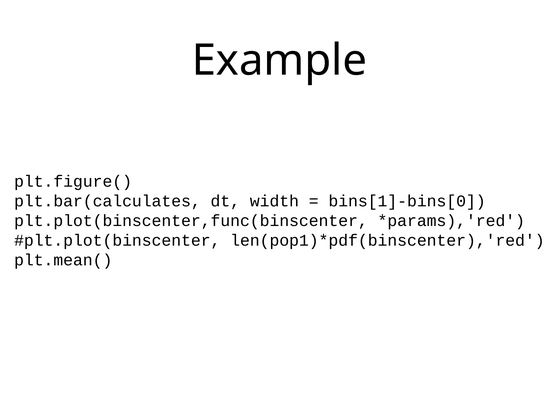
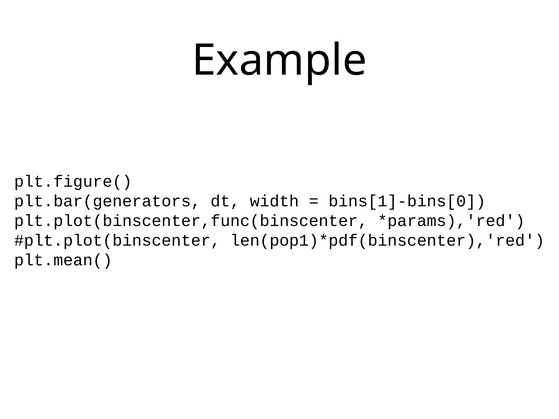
plt.bar(calculates: plt.bar(calculates -> plt.bar(generators
